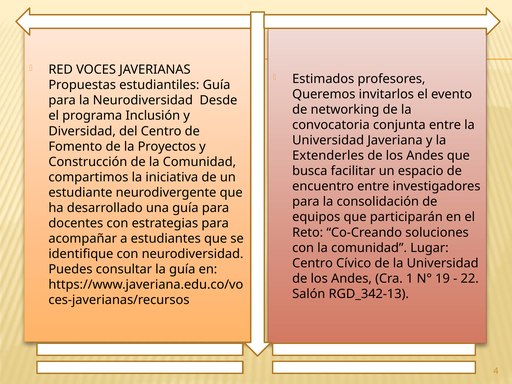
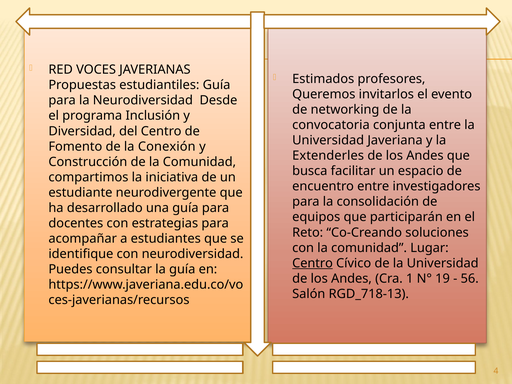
Proyectos: Proyectos -> Conexión
Centro at (313, 263) underline: none -> present
22: 22 -> 56
RGD_342-13: RGD_342-13 -> RGD_718-13
